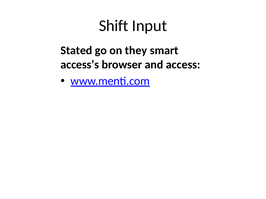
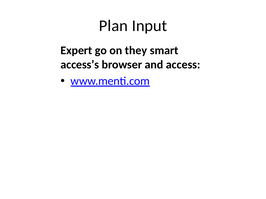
Shift: Shift -> Plan
Stated: Stated -> Expert
